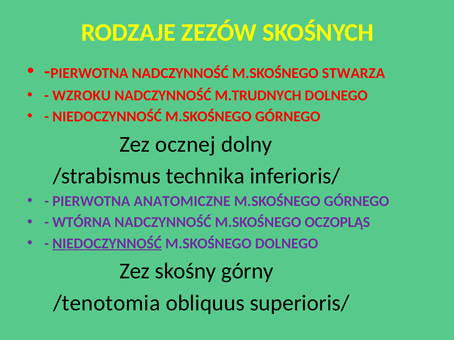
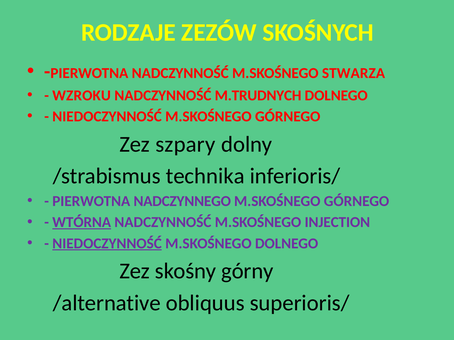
ocznej: ocznej -> szpary
ANATOMICZNE: ANATOMICZNE -> NADCZYNNEGO
WTÓRNA underline: none -> present
OCZOPLĄS: OCZOPLĄS -> INJECTION
/tenotomia: /tenotomia -> /alternative
